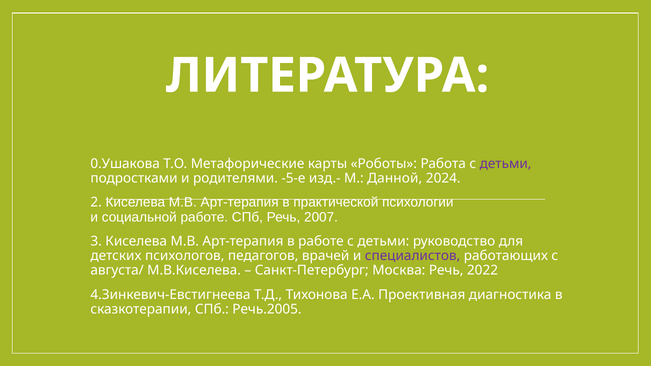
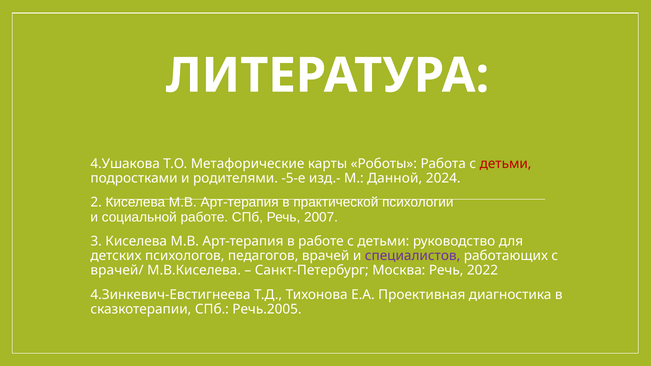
0.Ушакова: 0.Ушакова -> 4.Ушакова
детьми at (506, 164) colour: purple -> red
августа/: августа/ -> врачей/
